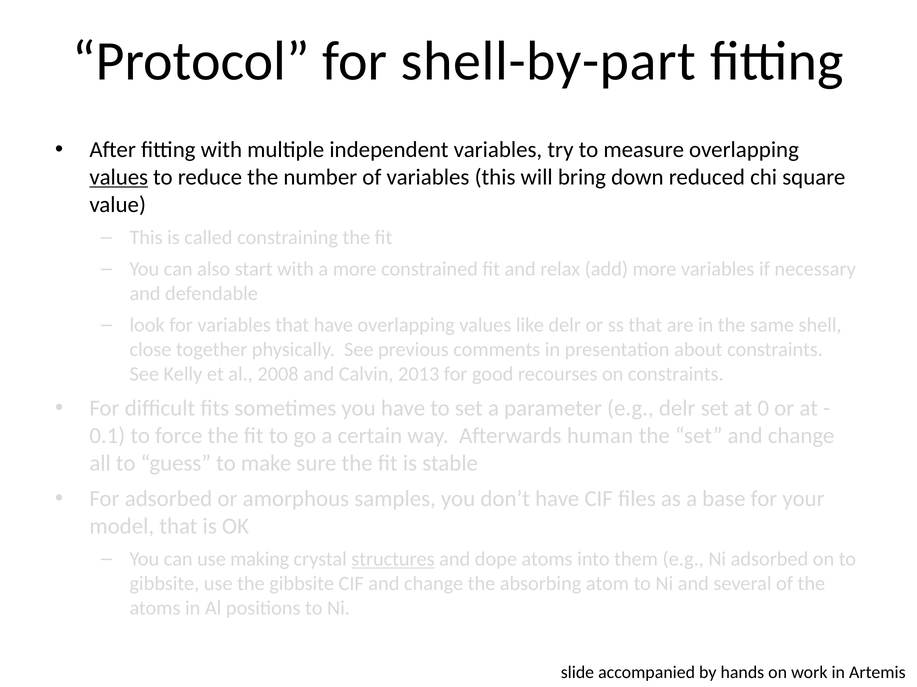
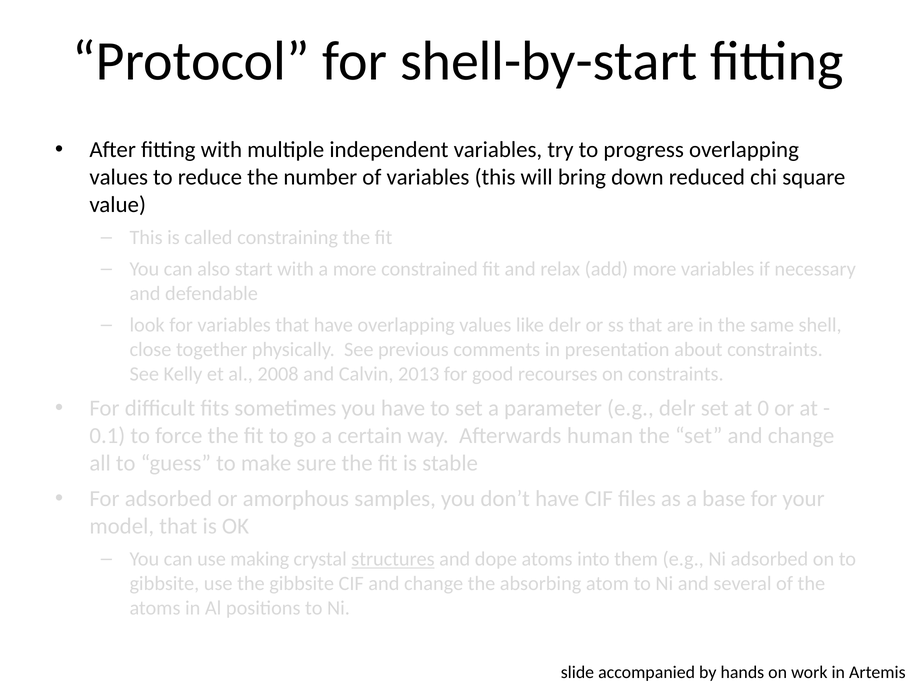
shell-by-part: shell-by-part -> shell-by-start
measure: measure -> progress
values at (119, 177) underline: present -> none
